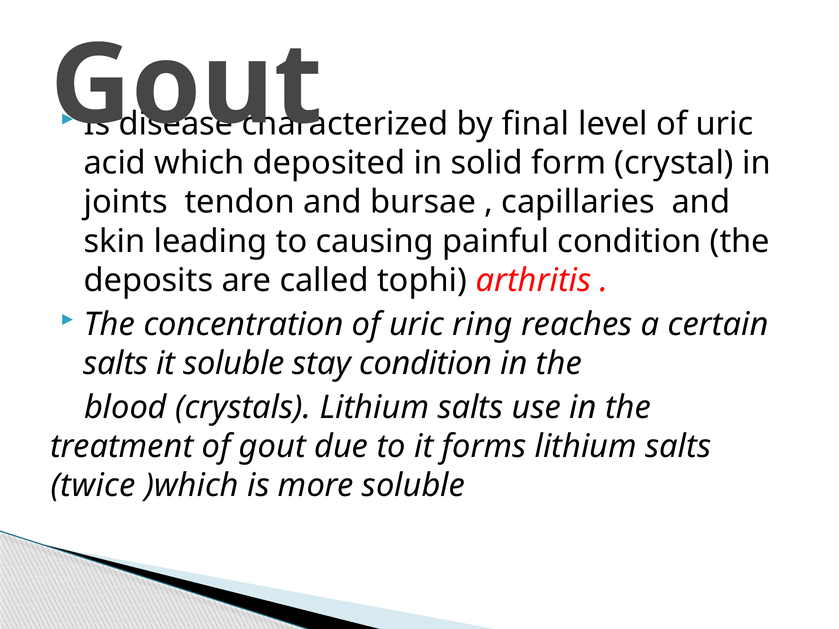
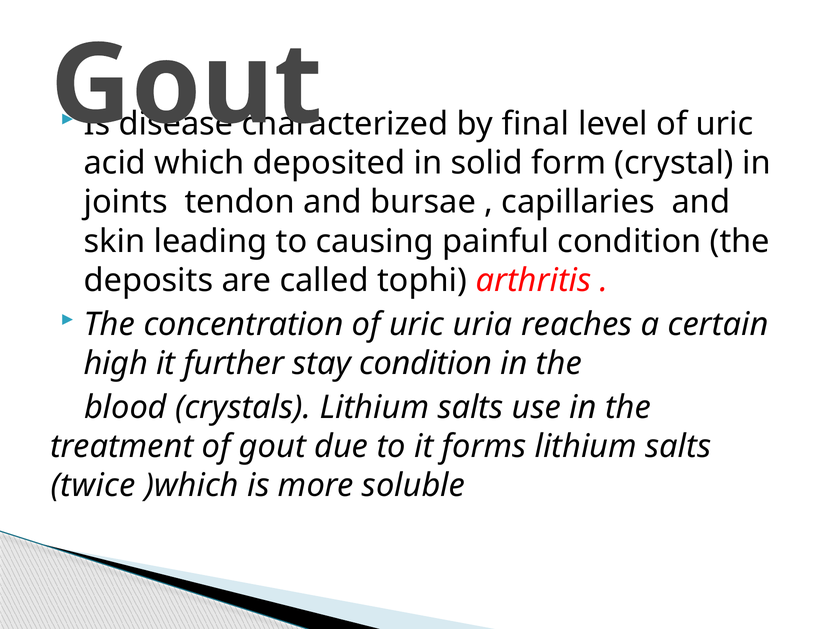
ring: ring -> uria
salts at (116, 364): salts -> high
it soluble: soluble -> further
